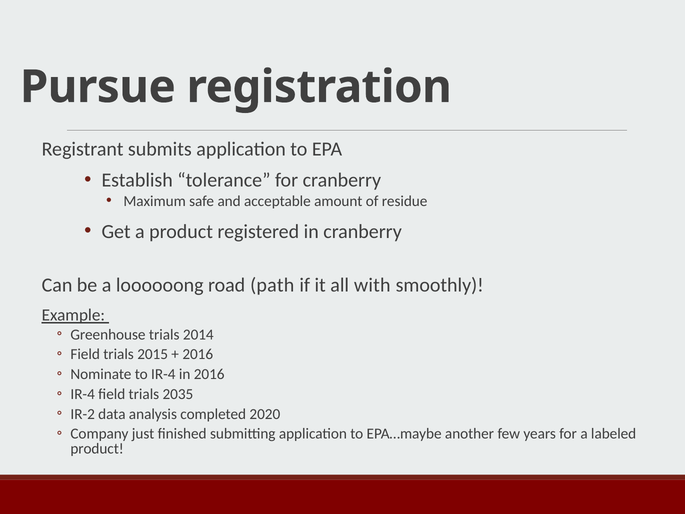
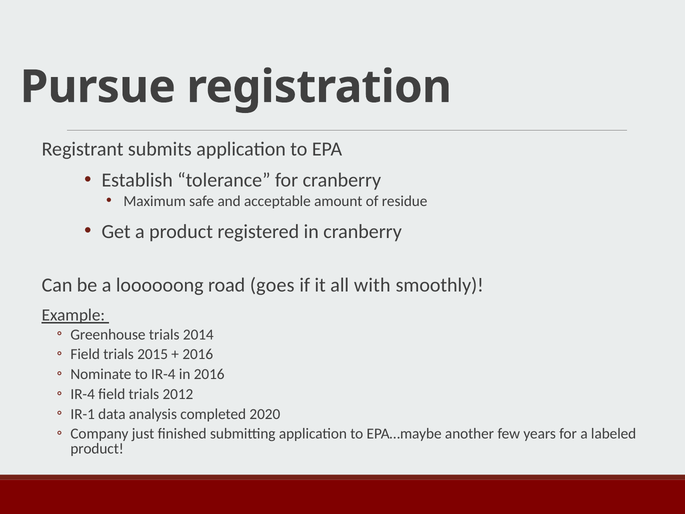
path: path -> goes
2035: 2035 -> 2012
IR-2: IR-2 -> IR-1
